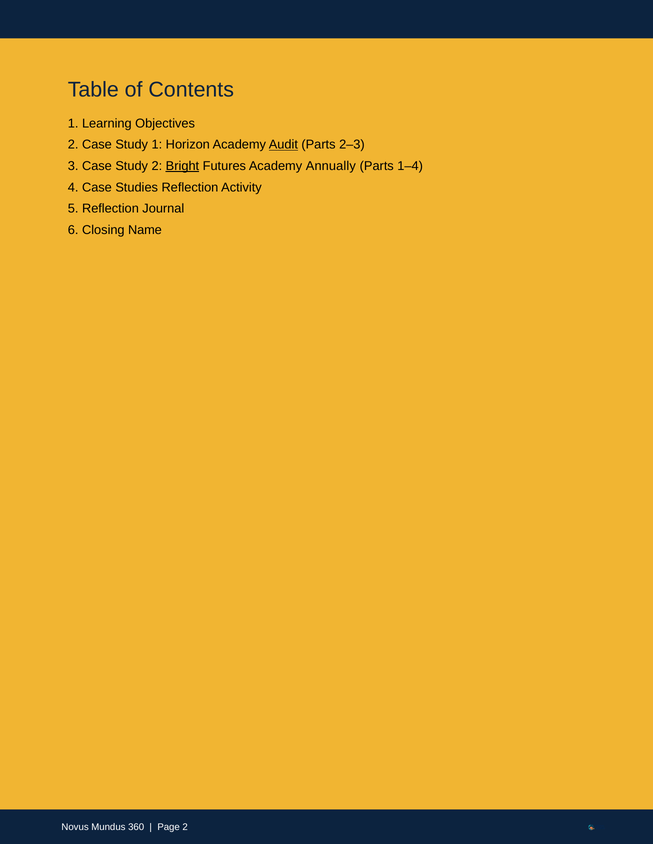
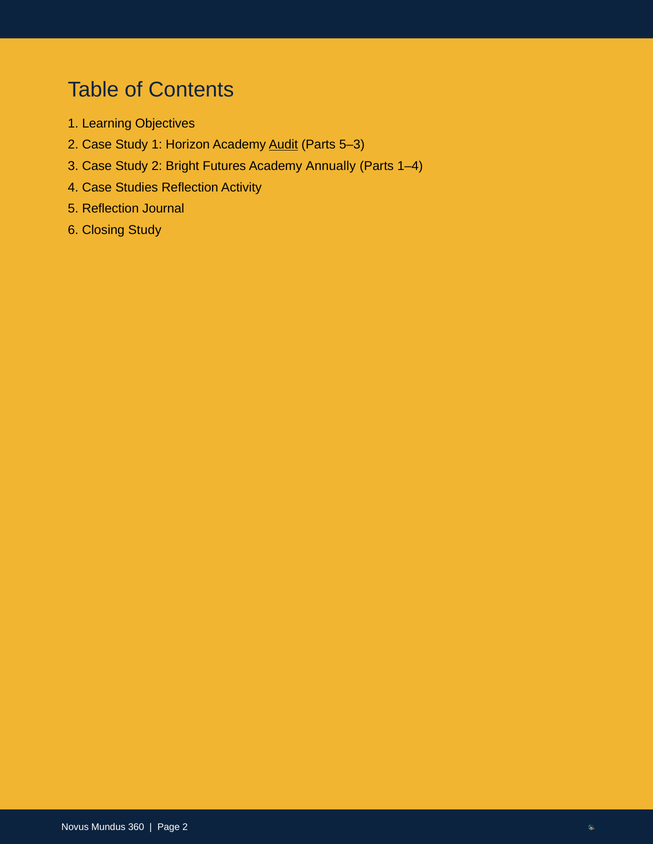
2–3: 2–3 -> 5–3
Bright underline: present -> none
Closing Name: Name -> Study
